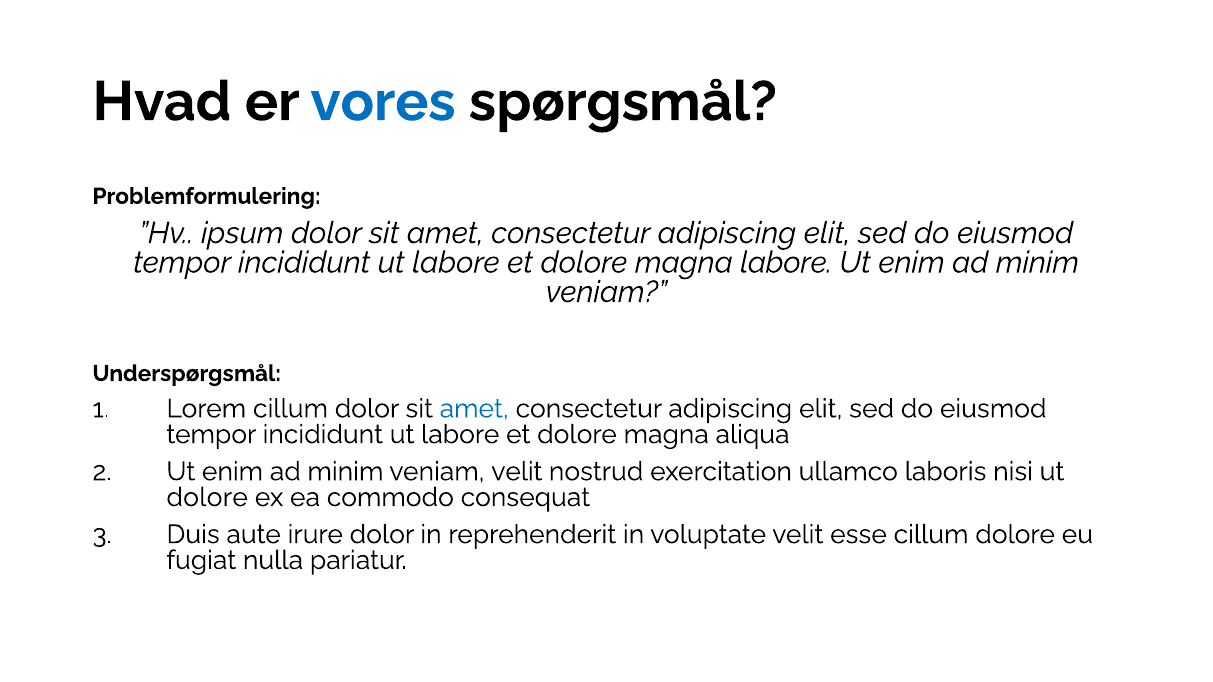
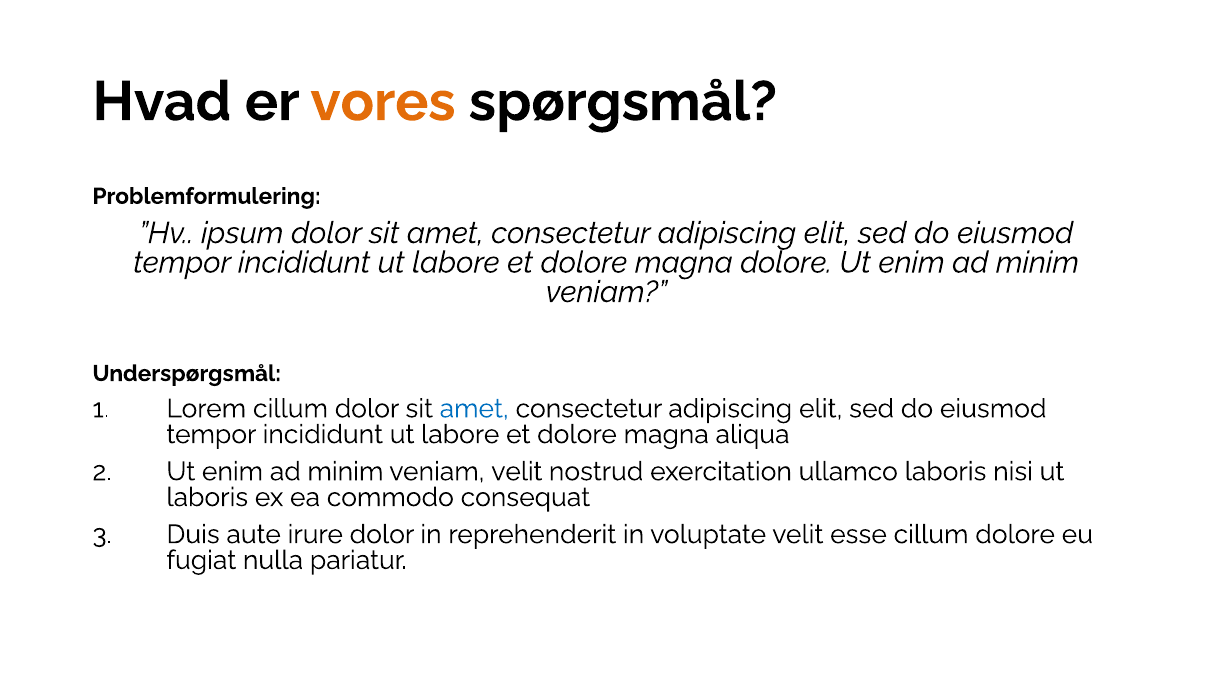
vores colour: blue -> orange
magna labore: labore -> dolore
dolore at (207, 498): dolore -> laboris
